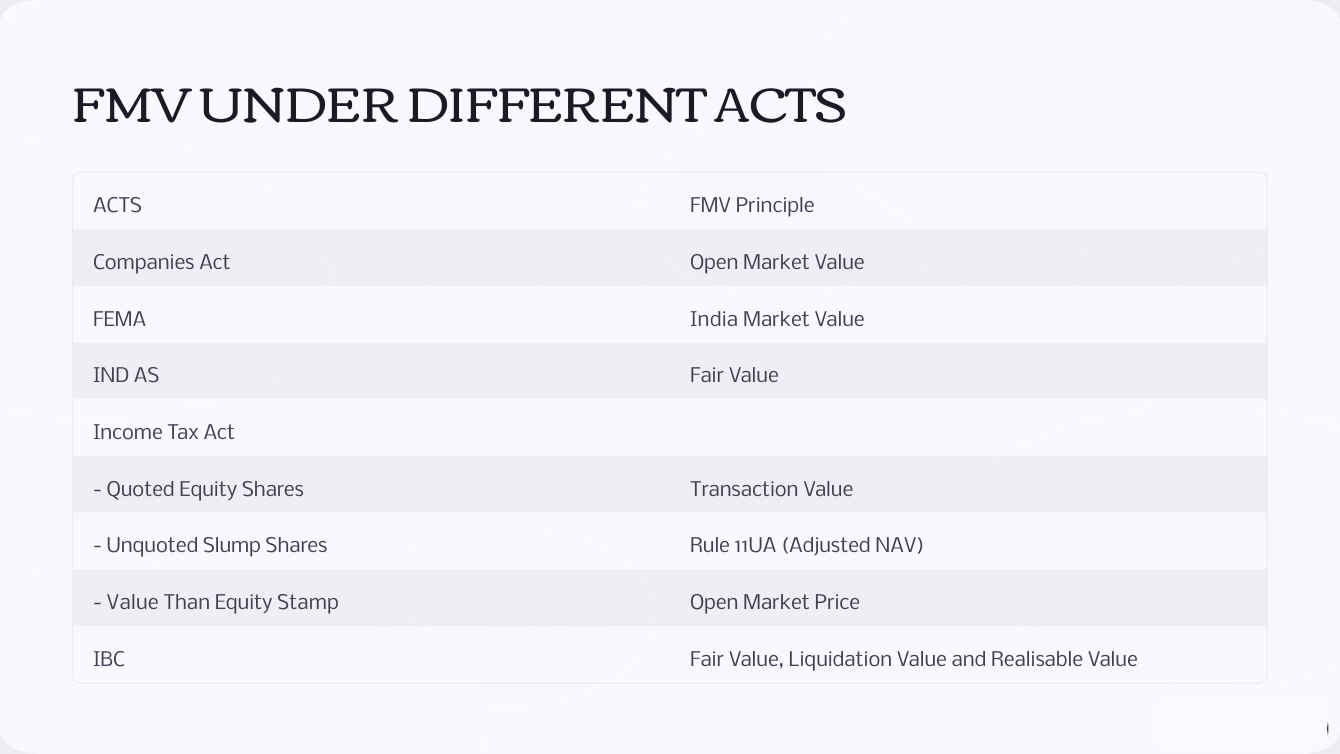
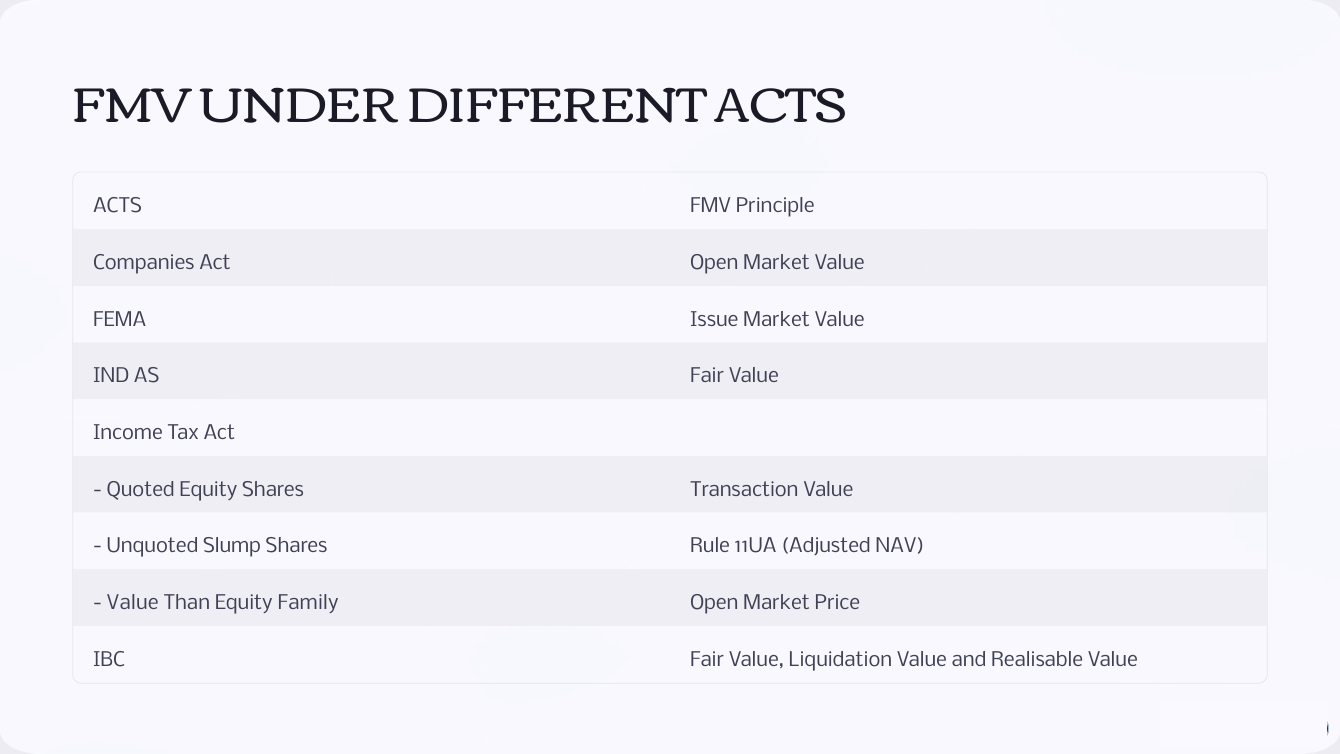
India: India -> Issue
Stamp: Stamp -> Family
